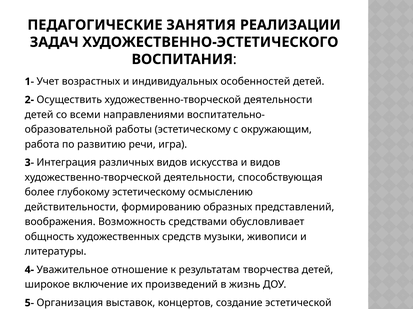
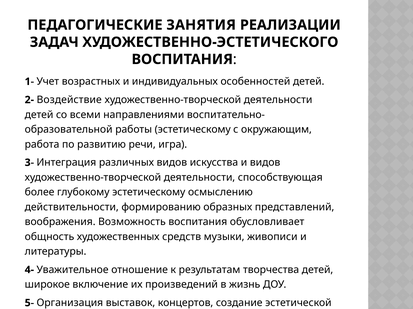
Осуществить: Осуществить -> Воздействие
Возможность средствами: средствами -> воспитания
